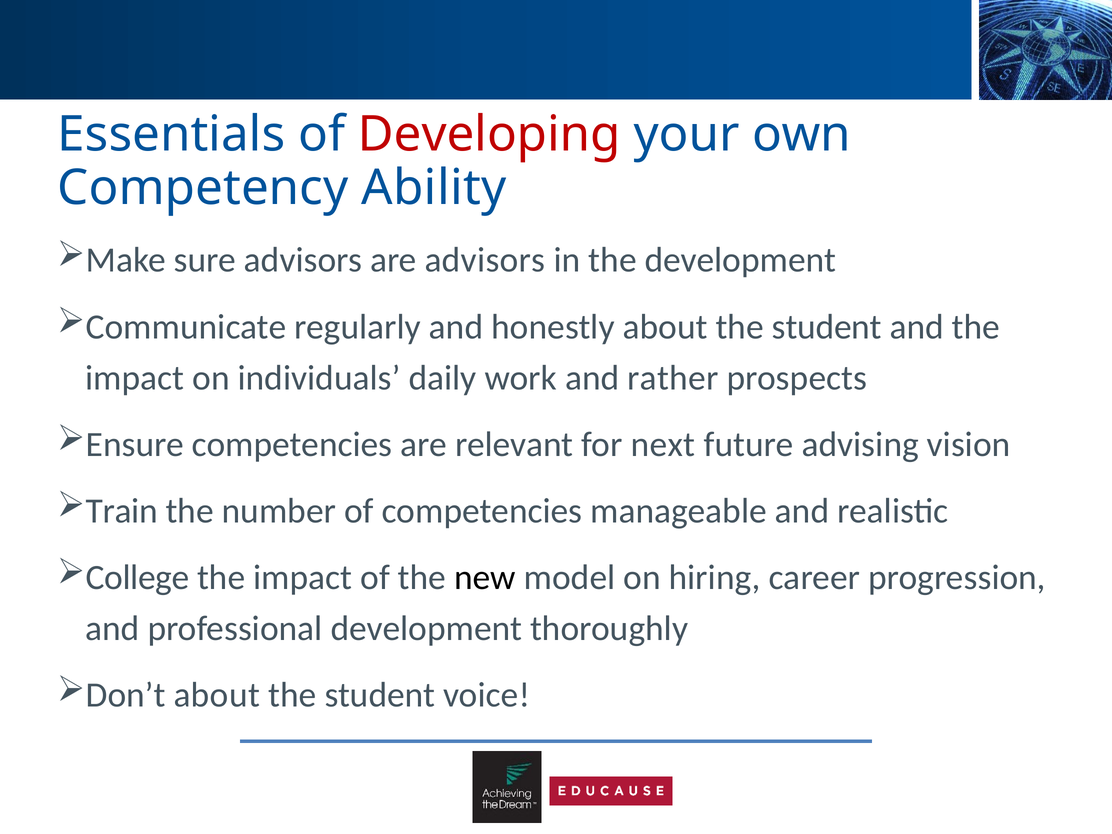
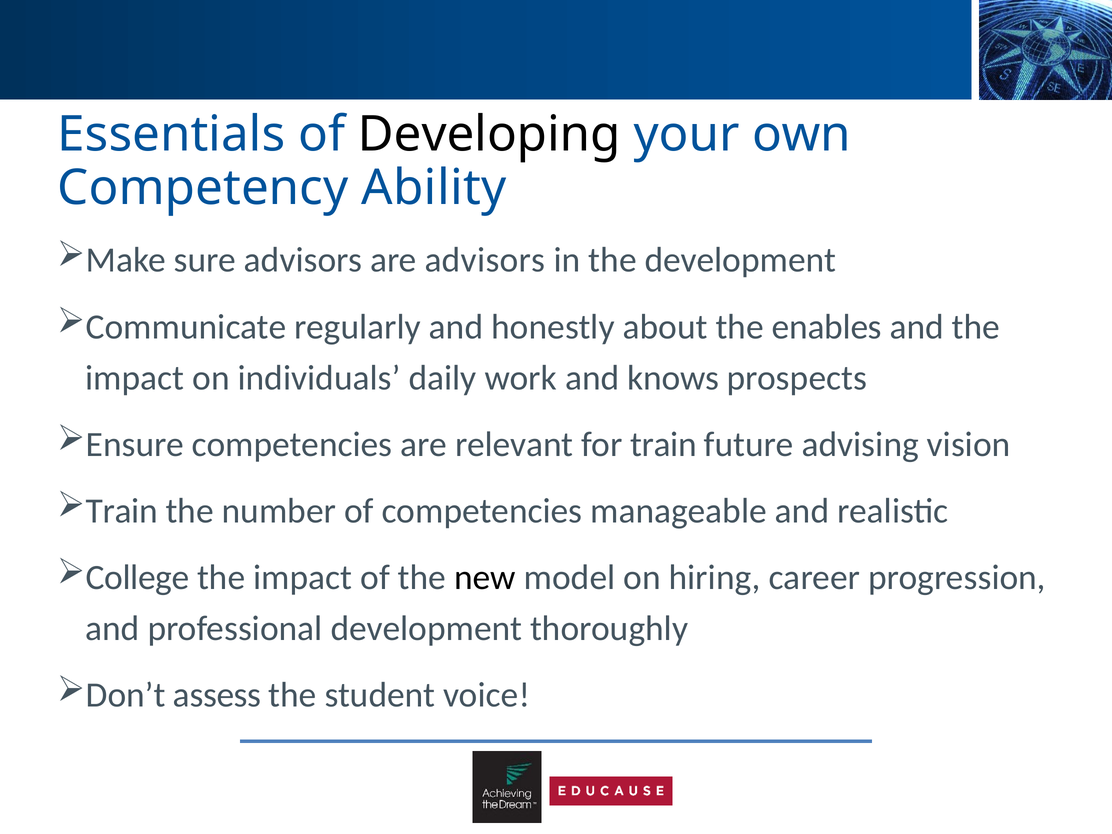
Developing colour: red -> black
honestly about the student: student -> enables
rather: rather -> knows
for next: next -> train
Don’t about: about -> assess
